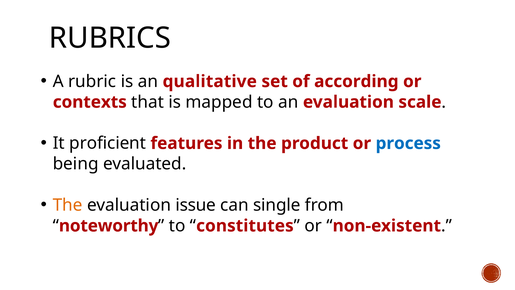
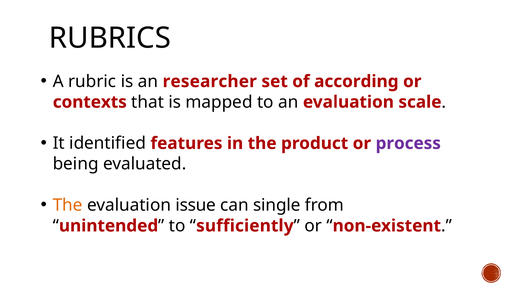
qualitative: qualitative -> researcher
proficient: proficient -> identified
process colour: blue -> purple
noteworthy: noteworthy -> unintended
constitutes: constitutes -> sufficiently
